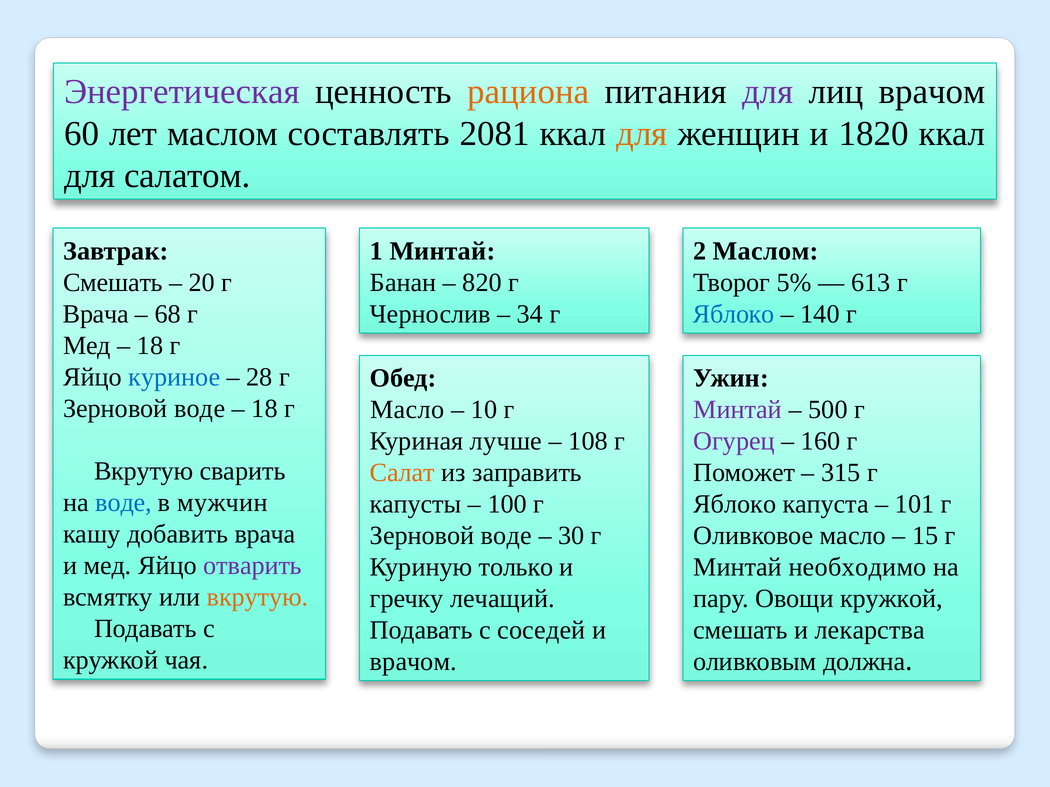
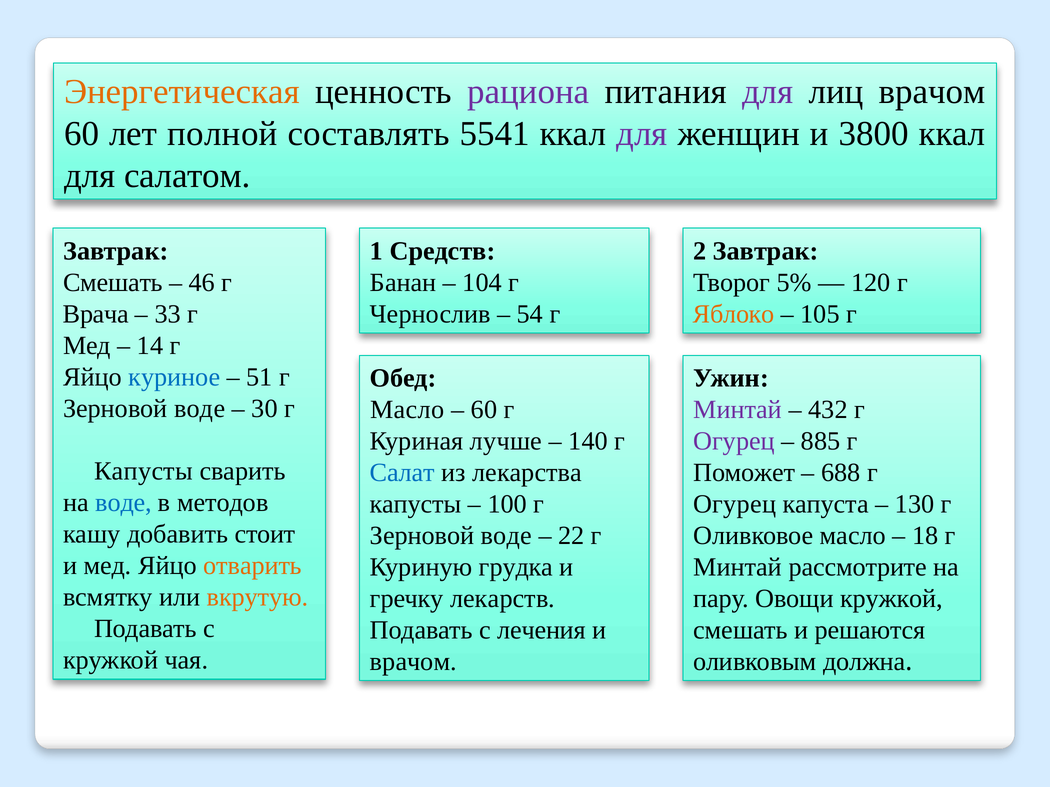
Энергетическая colour: purple -> orange
рациона colour: orange -> purple
лет маслом: маслом -> полной
2081: 2081 -> 5541
для at (642, 134) colour: orange -> purple
1820: 1820 -> 3800
1 Минтай: Минтай -> Средств
2 Маслом: Маслом -> Завтрак
20: 20 -> 46
820: 820 -> 104
613: 613 -> 120
68: 68 -> 33
34: 34 -> 54
Яблоко at (734, 314) colour: blue -> orange
140: 140 -> 105
18 at (150, 346): 18 -> 14
28: 28 -> 51
18 at (265, 409): 18 -> 30
10 at (484, 410): 10 -> 60
500: 500 -> 432
108: 108 -> 140
160: 160 -> 885
Вкрутую at (144, 472): Вкрутую -> Капусты
Салат colour: orange -> blue
заправить: заправить -> лекарства
315: 315 -> 688
мужчин: мужчин -> методов
Яблоко at (735, 504): Яблоко -> Огурец
101: 101 -> 130
добавить врача: врача -> стоит
30: 30 -> 22
15: 15 -> 18
отварить colour: purple -> orange
только: только -> грудка
необходимо: необходимо -> рассмотрите
лечащий: лечащий -> лекарств
соседей: соседей -> лечения
лекарства: лекарства -> решаются
